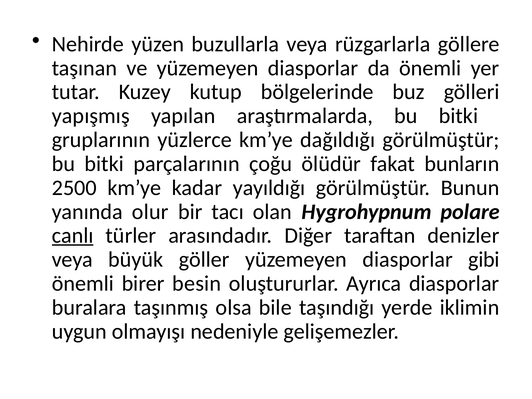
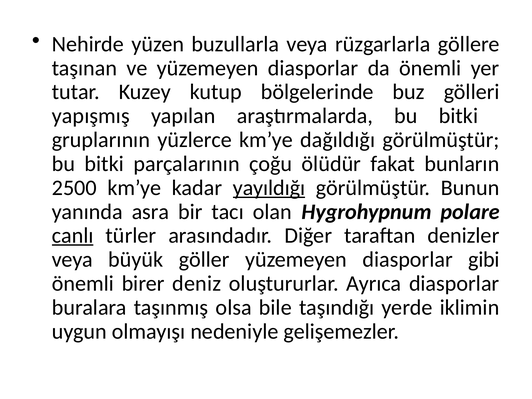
yayıldığı underline: none -> present
olur: olur -> asra
besin: besin -> deniz
